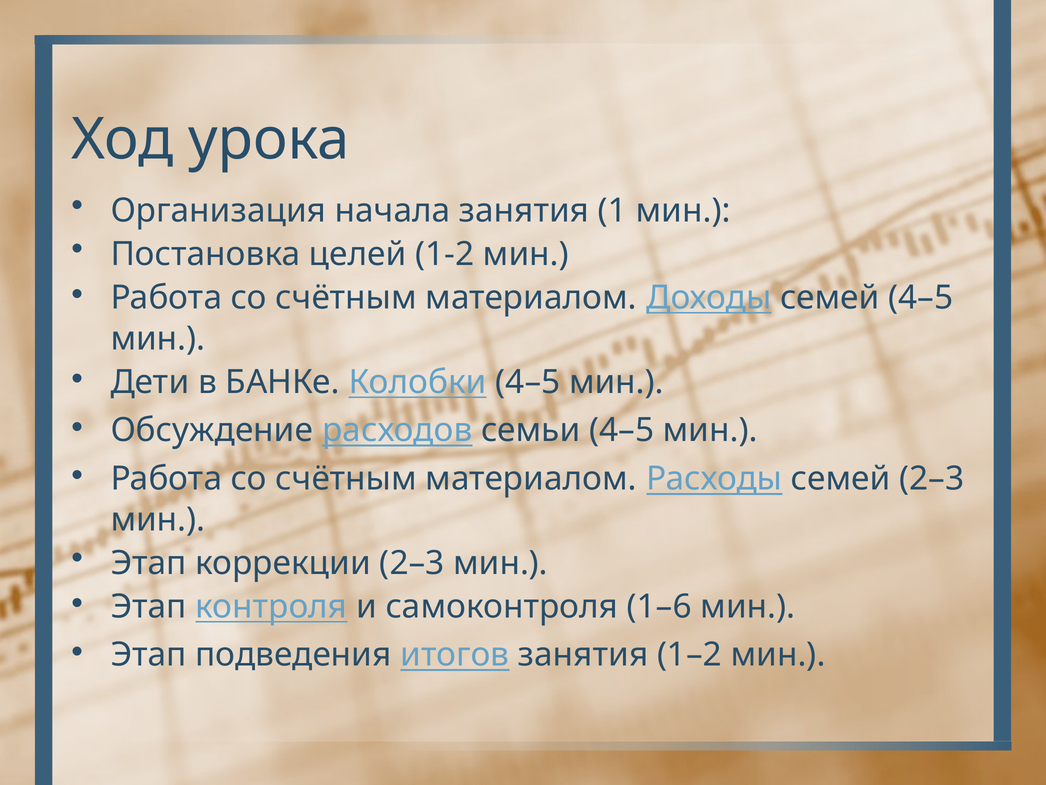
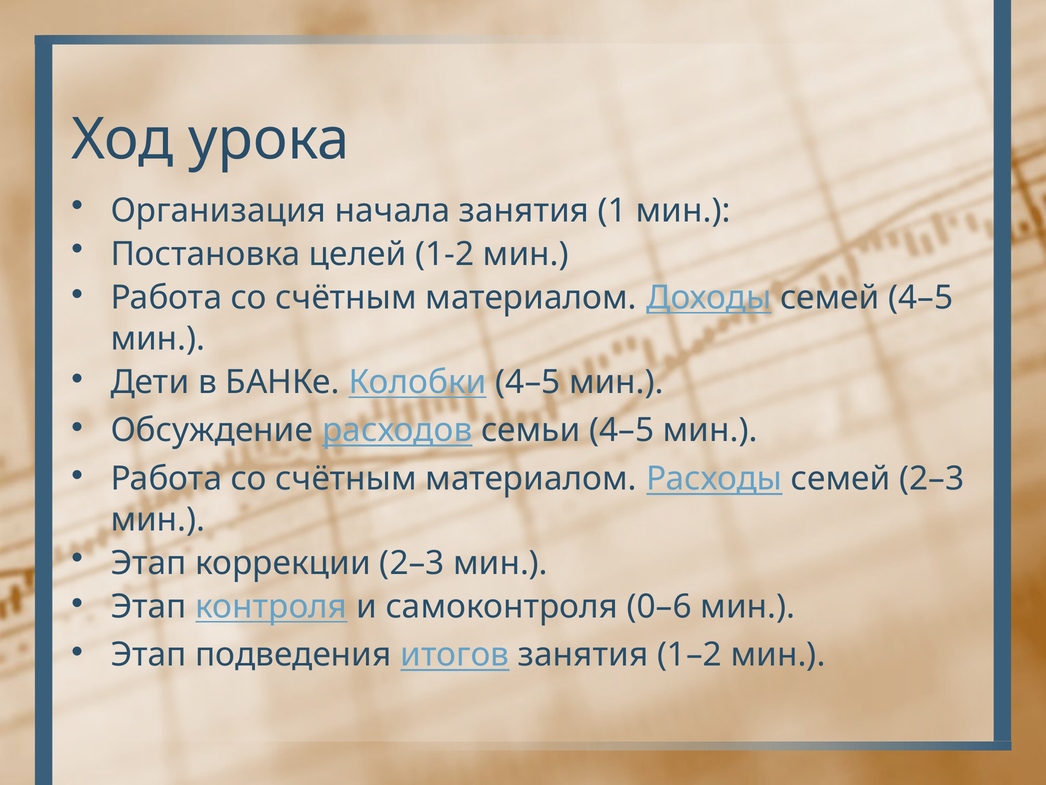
1–6: 1–6 -> 0–6
